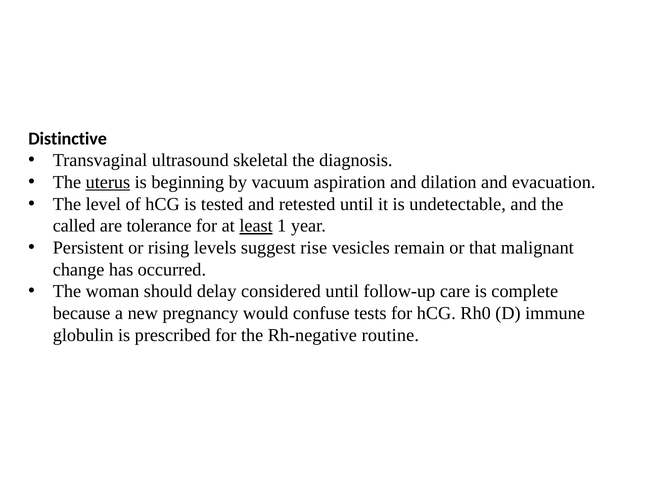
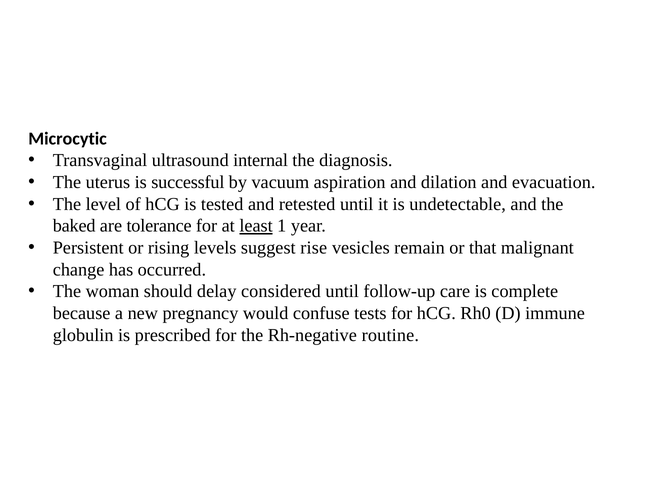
Distinctive: Distinctive -> Microcytic
skeletal: skeletal -> internal
uterus underline: present -> none
beginning: beginning -> successful
called: called -> baked
